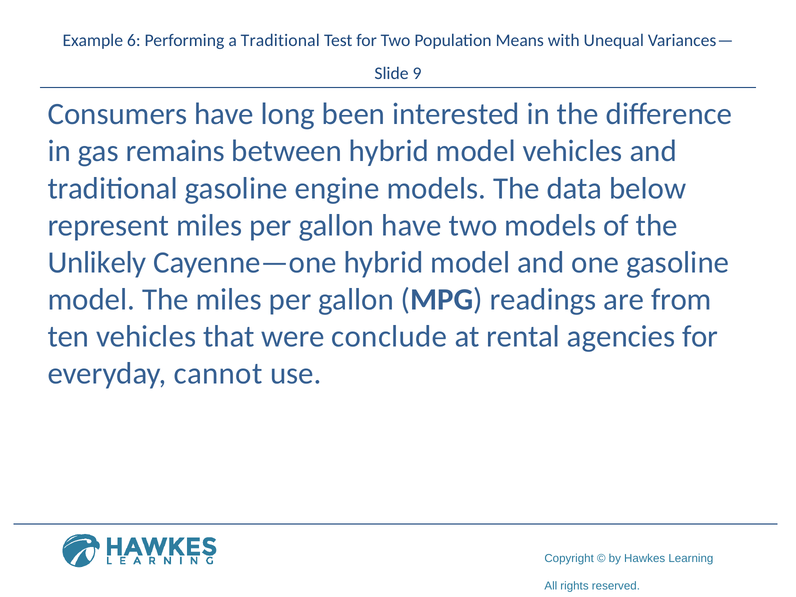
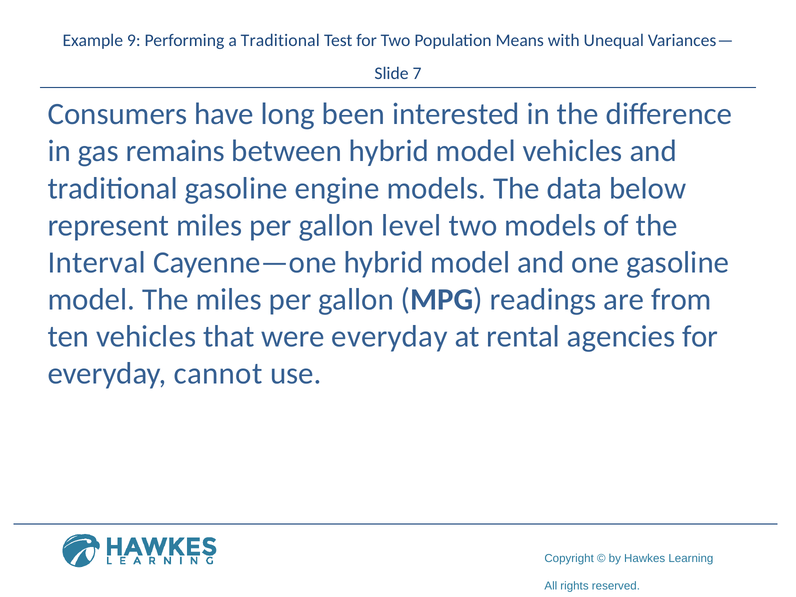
6: 6 -> 9
9: 9 -> 7
gallon have: have -> level
Unlikely: Unlikely -> Interval
were conclude: conclude -> everyday
